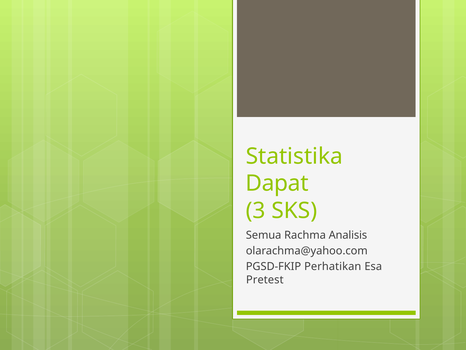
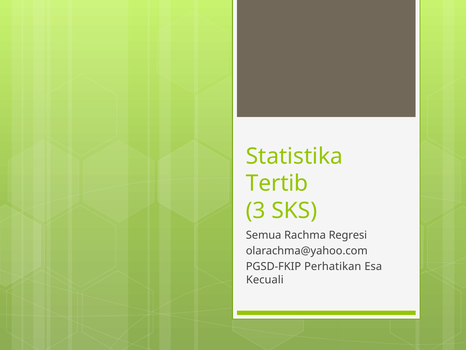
Dapat: Dapat -> Tertib
Analisis: Analisis -> Regresi
Pretest: Pretest -> Kecuali
